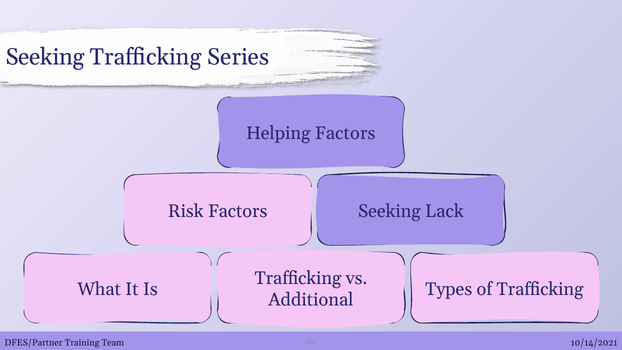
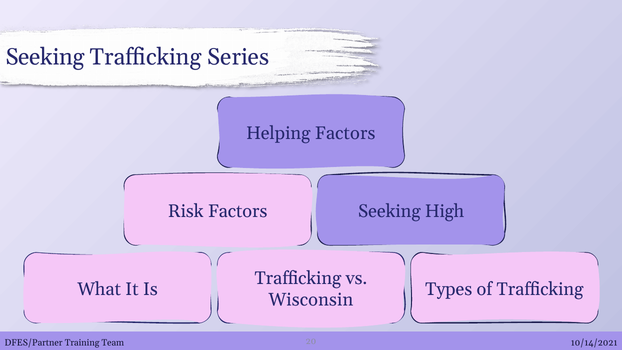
Lack: Lack -> High
Additional: Additional -> Wisconsin
